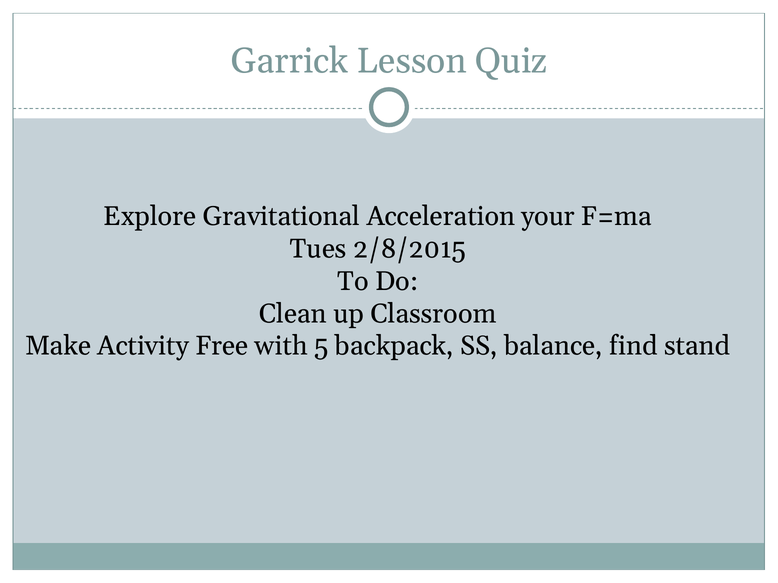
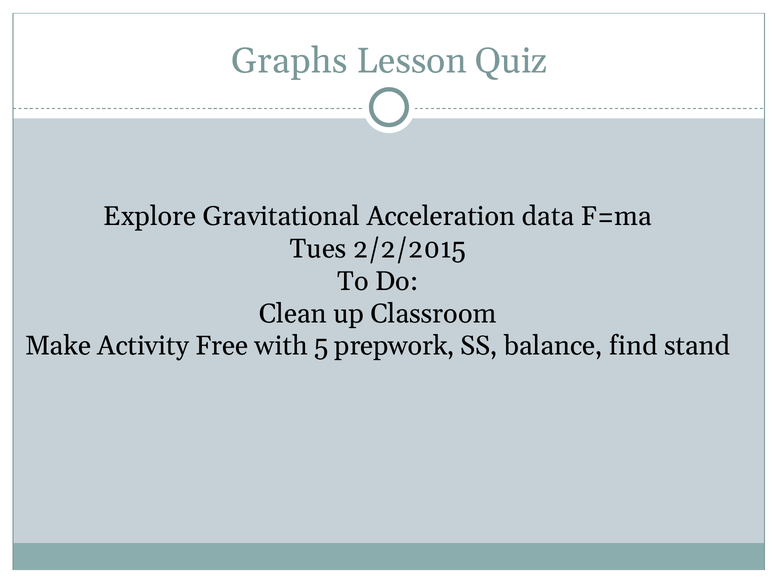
Garrick: Garrick -> Graphs
your: your -> data
2/8/2015: 2/8/2015 -> 2/2/2015
backpack: backpack -> prepwork
